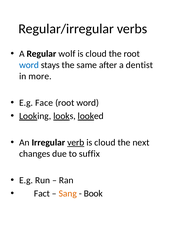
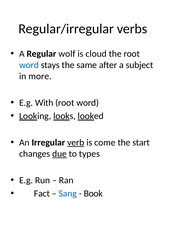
dentist: dentist -> subject
Face: Face -> With
cloud at (105, 143): cloud -> come
next: next -> start
due underline: none -> present
suffix: suffix -> types
Sang colour: orange -> blue
